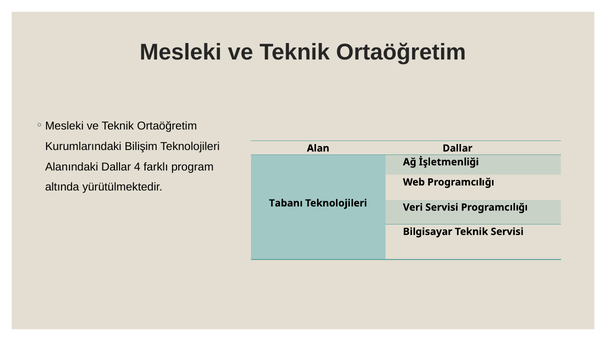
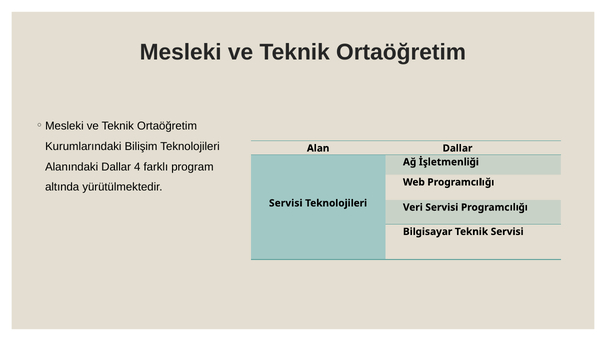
Tabanı at (286, 203): Tabanı -> Servisi
